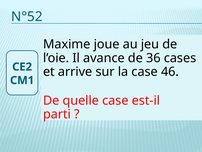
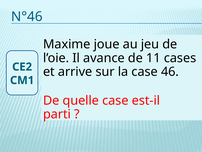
N°52: N°52 -> N°46
36: 36 -> 11
